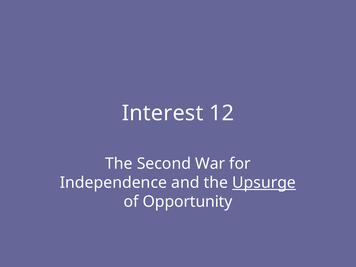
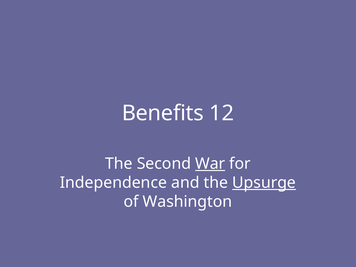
Interest: Interest -> Benefits
War underline: none -> present
Opportunity: Opportunity -> Washington
